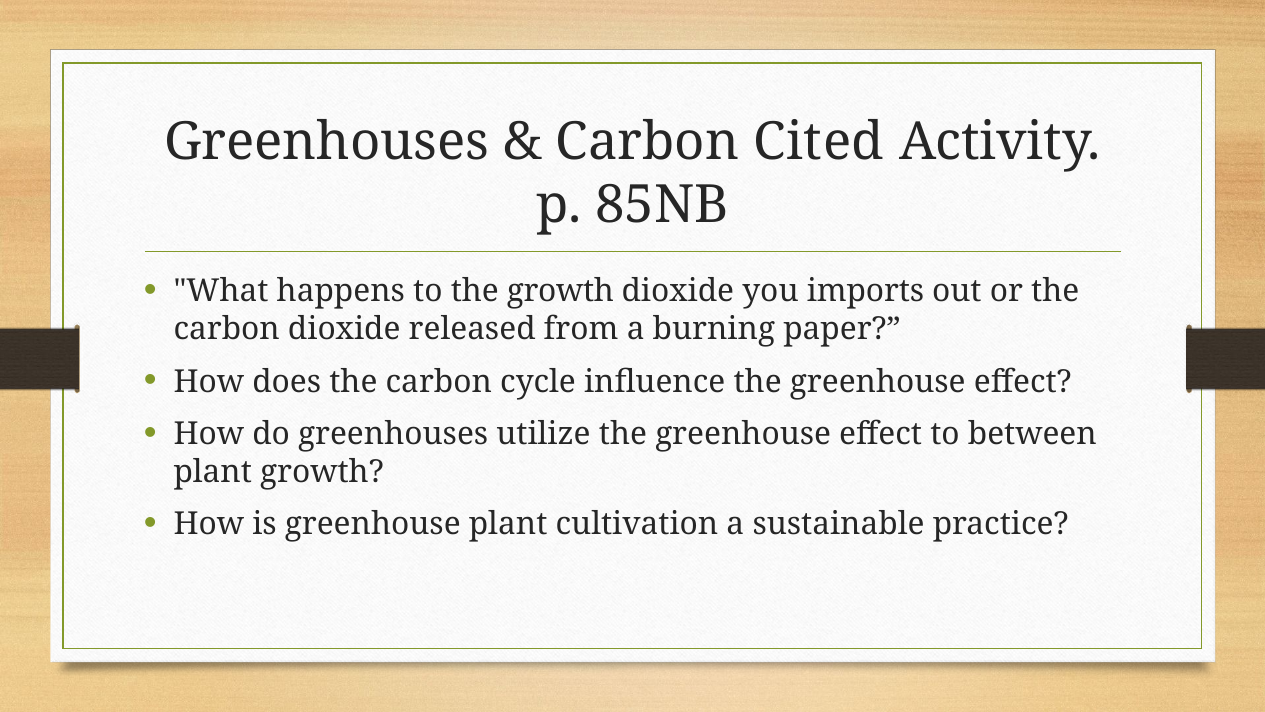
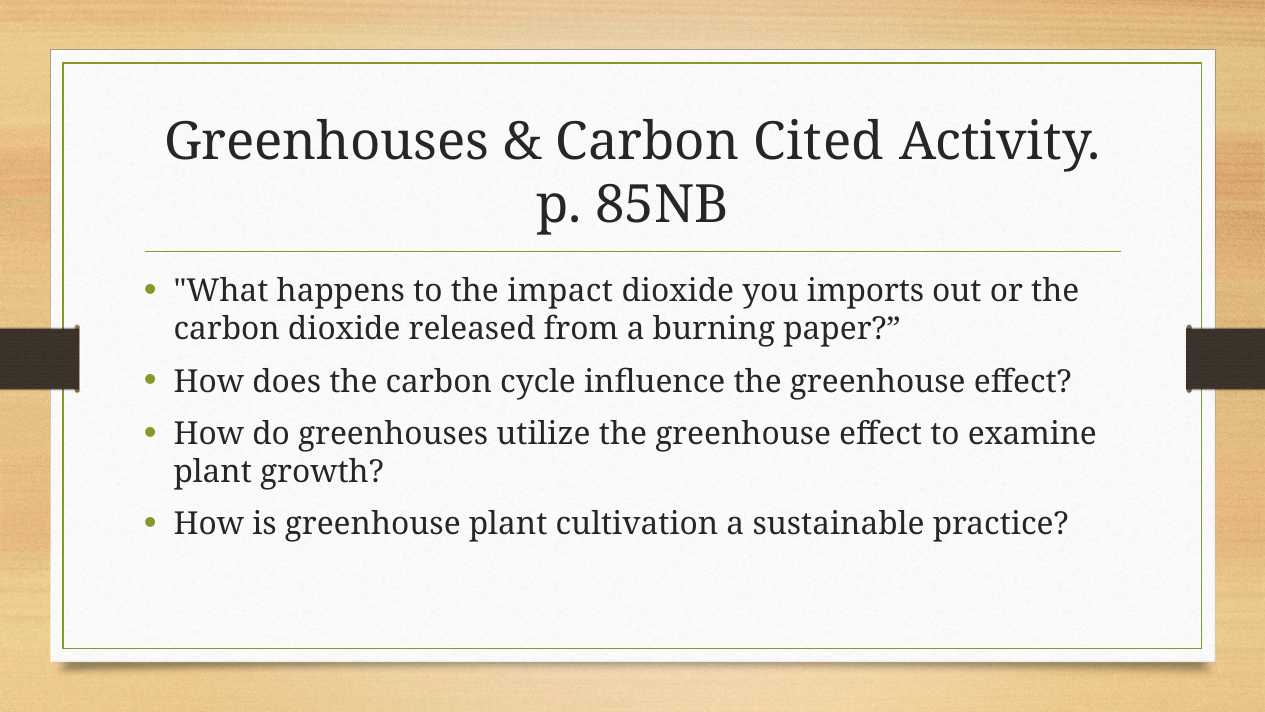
the growth: growth -> impact
between: between -> examine
